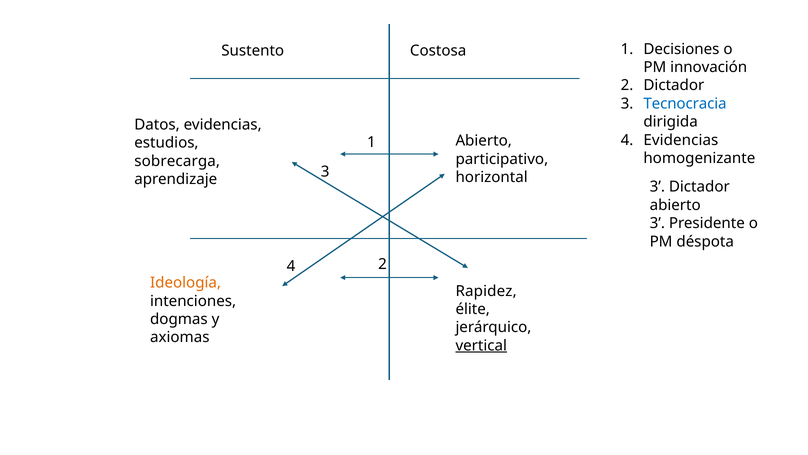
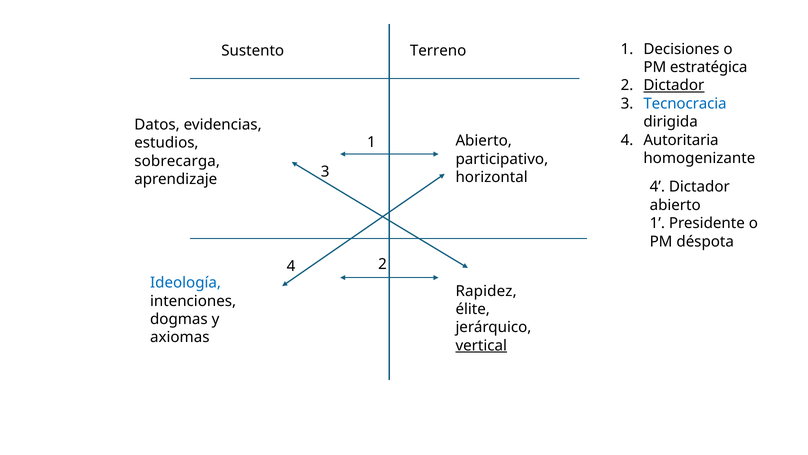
Costosa: Costosa -> Terreno
innovación: innovación -> estratégica
Dictador at (674, 85) underline: none -> present
4 Evidencias: Evidencias -> Autoritaria
3 at (657, 187): 3 -> 4
3 at (657, 223): 3 -> 1
Ideología colour: orange -> blue
